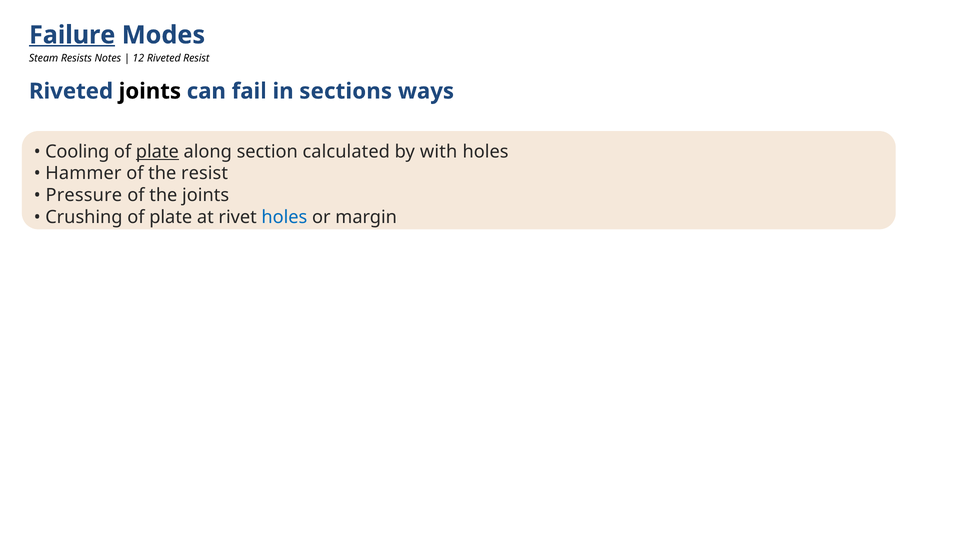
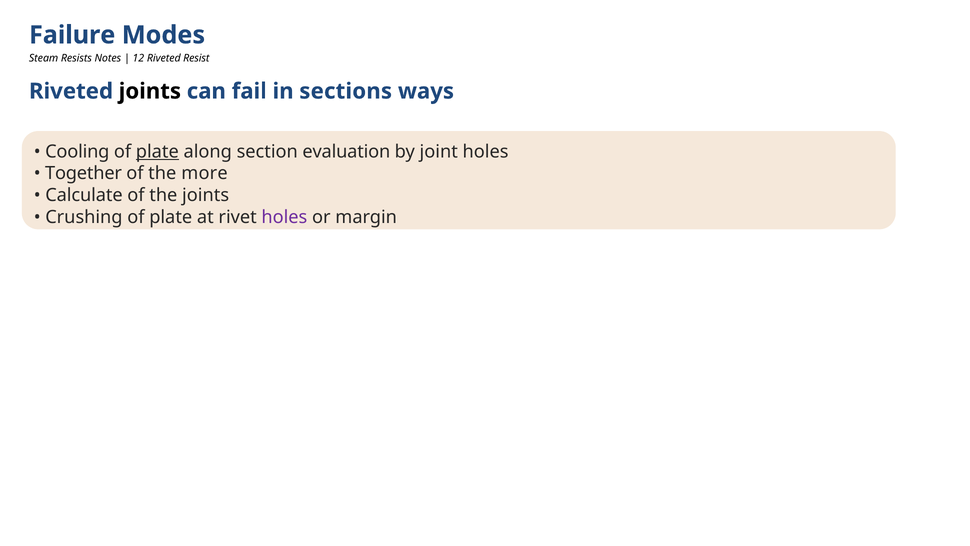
Failure underline: present -> none
calculated: calculated -> evaluation
with: with -> joint
Hammer: Hammer -> Together
the resist: resist -> more
Pressure: Pressure -> Calculate
holes at (284, 217) colour: blue -> purple
